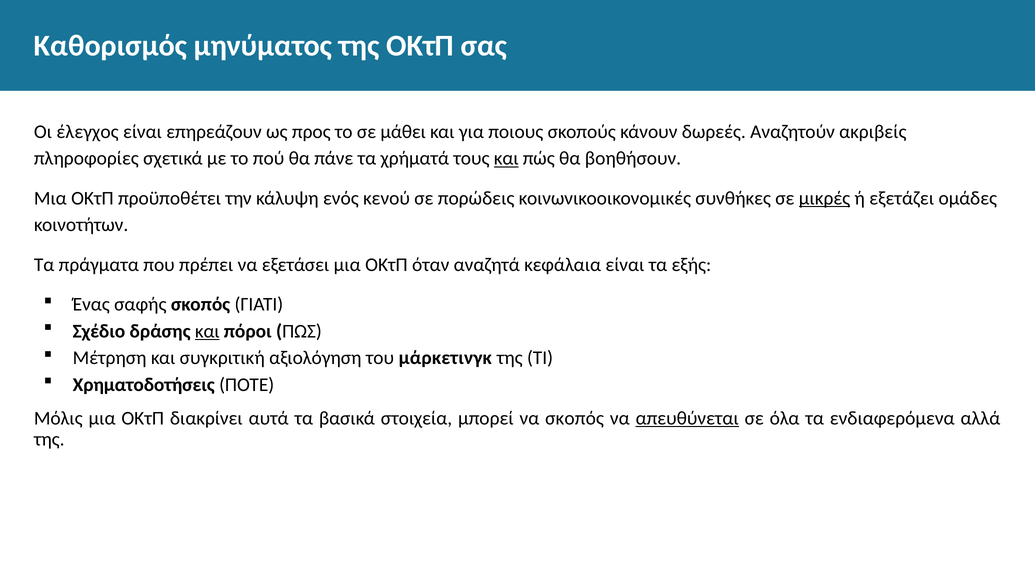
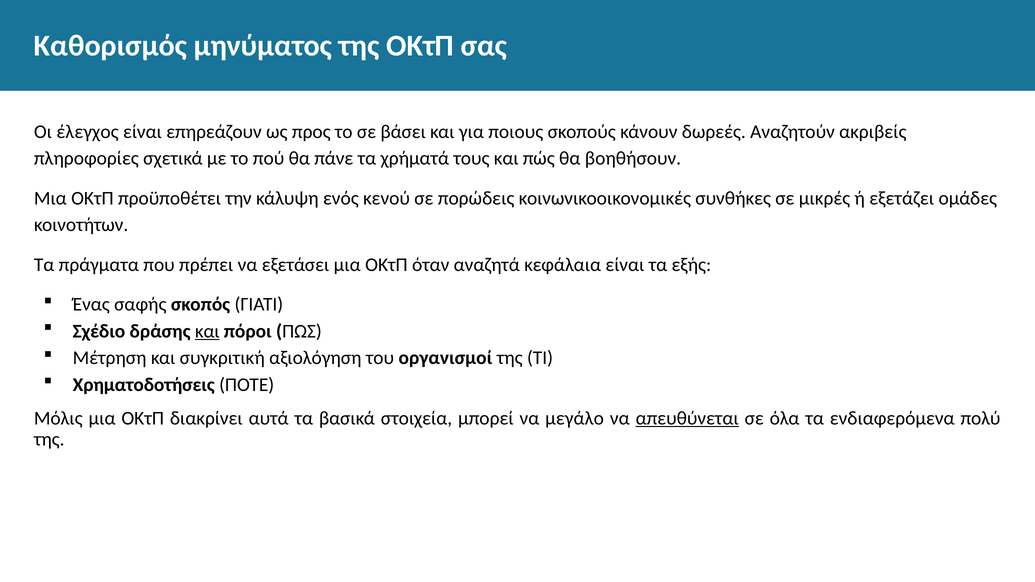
μάθει: μάθει -> βάσει
και at (506, 159) underline: present -> none
μικρές underline: present -> none
μάρκετινγκ: μάρκετινγκ -> οργανισμοί
να σκοπός: σκοπός -> μεγάλο
αλλά: αλλά -> πολύ
